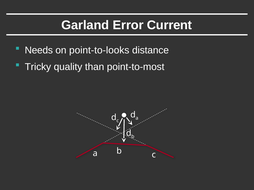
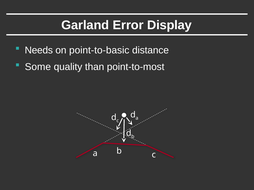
Current: Current -> Display
point-to-looks: point-to-looks -> point-to-basic
Tricky: Tricky -> Some
